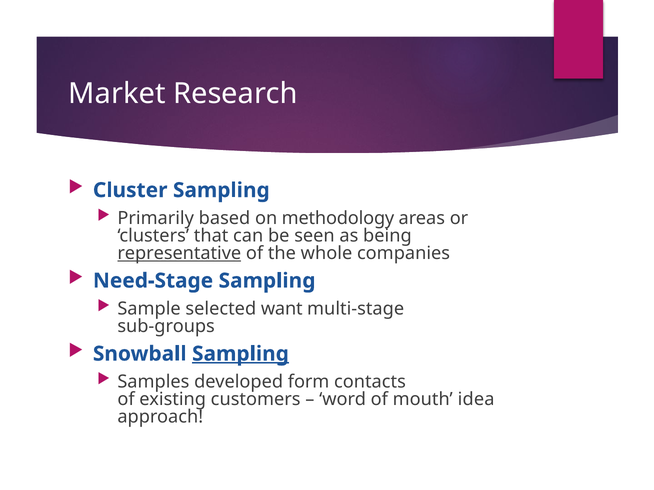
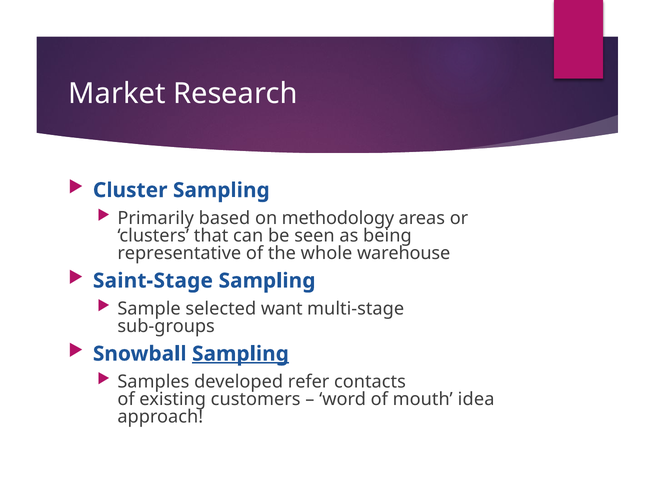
representative underline: present -> none
companies: companies -> warehouse
Need-Stage: Need-Stage -> Saint-Stage
form: form -> refer
